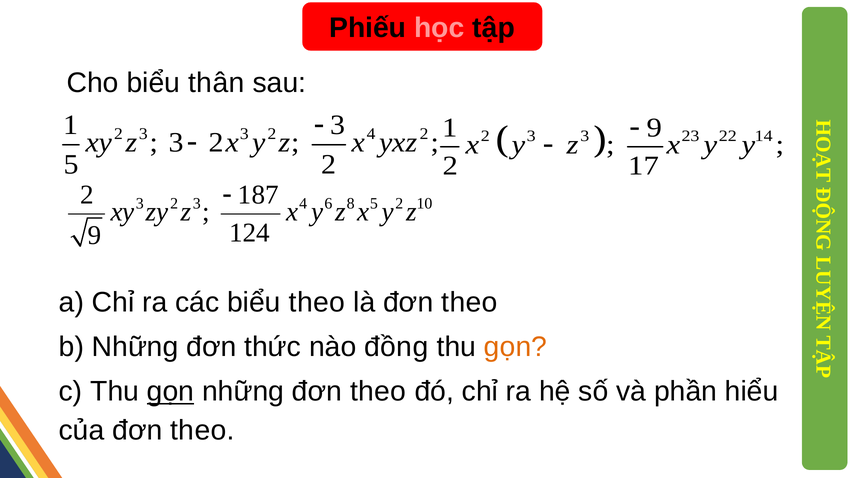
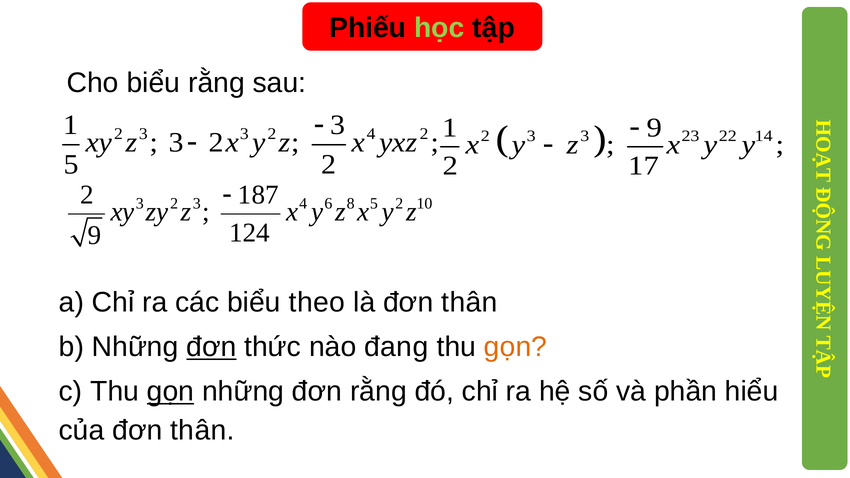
học colour: pink -> light green
biểu thân: thân -> rằng
là đơn theo: theo -> thân
đơn at (211, 347) underline: none -> present
đồng: đồng -> đang
những đơn theo: theo -> rằng
của đơn theo: theo -> thân
